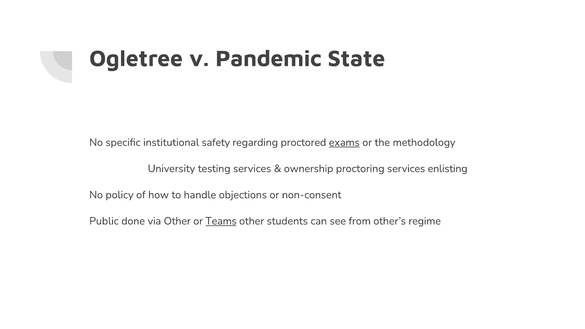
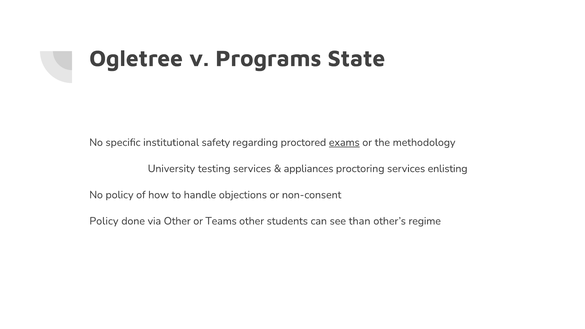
Pandemic: Pandemic -> Programs
ownership: ownership -> appliances
Public at (104, 221): Public -> Policy
Teams underline: present -> none
from: from -> than
